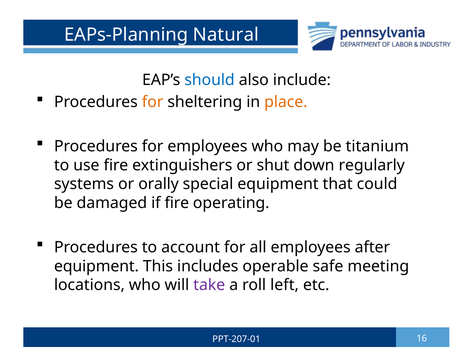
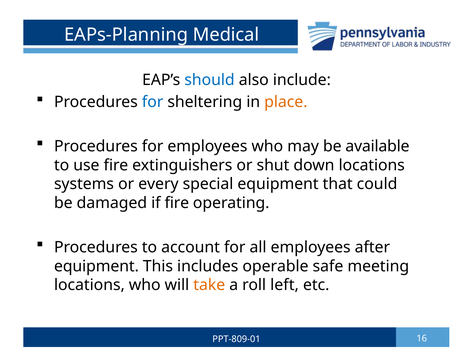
Natural: Natural -> Medical
for at (153, 102) colour: orange -> blue
titanium: titanium -> available
down regularly: regularly -> locations
orally: orally -> every
take colour: purple -> orange
PPT-207-01: PPT-207-01 -> PPT-809-01
